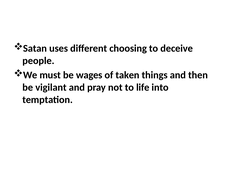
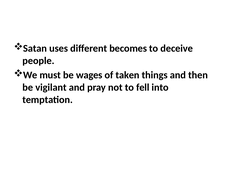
choosing: choosing -> becomes
life: life -> fell
